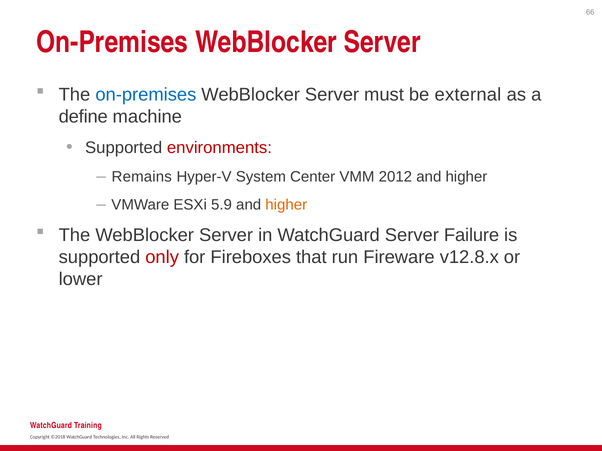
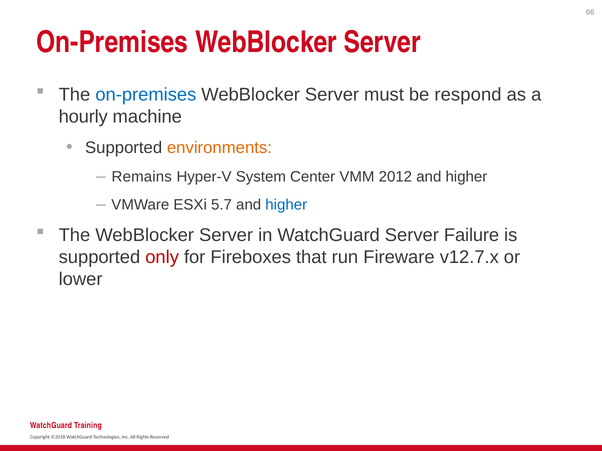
external: external -> respond
define: define -> hourly
environments colour: red -> orange
5.9: 5.9 -> 5.7
higher at (286, 205) colour: orange -> blue
v12.8.x: v12.8.x -> v12.7.x
